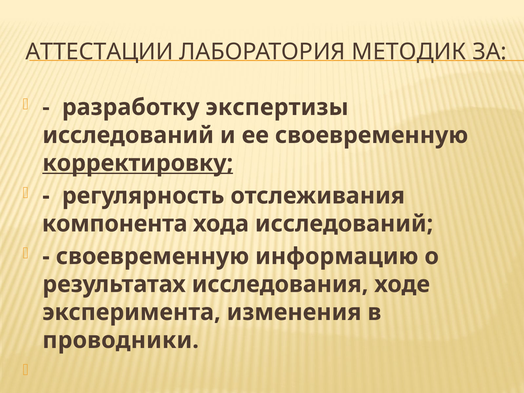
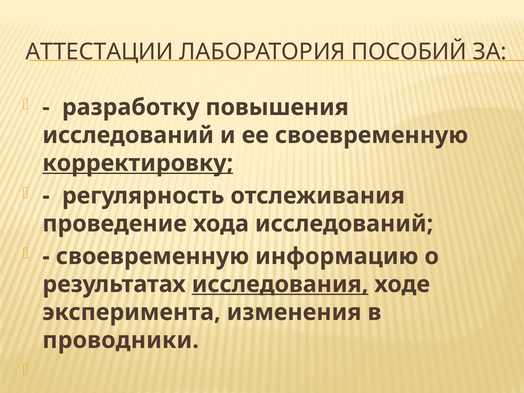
МЕТОДИК: МЕТОДИК -> ПОСОБИЙ
экспертизы: экспертизы -> повышения
компонента: компонента -> проведение
исследования underline: none -> present
